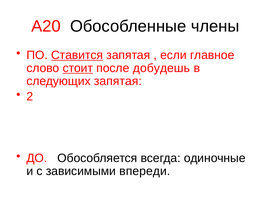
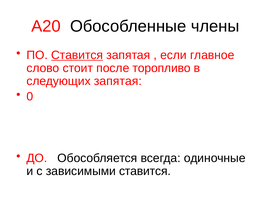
стоит underline: present -> none
добудешь: добудешь -> торопливо
2: 2 -> 0
зависимыми впереди: впереди -> ставится
